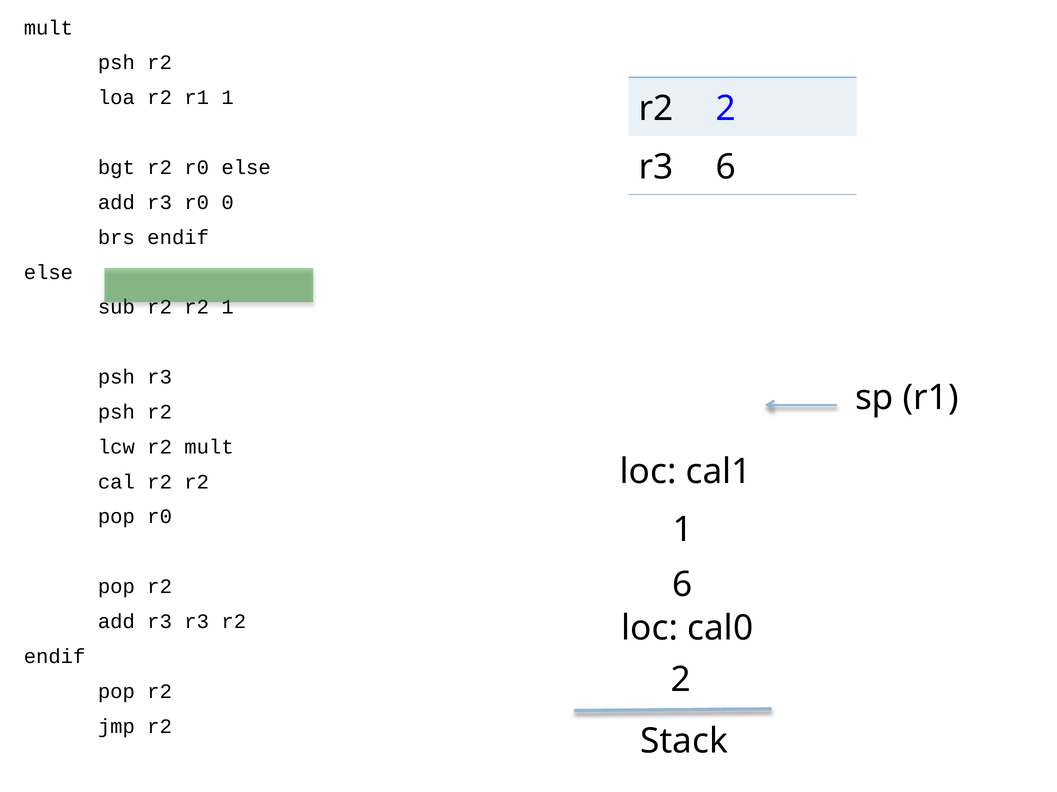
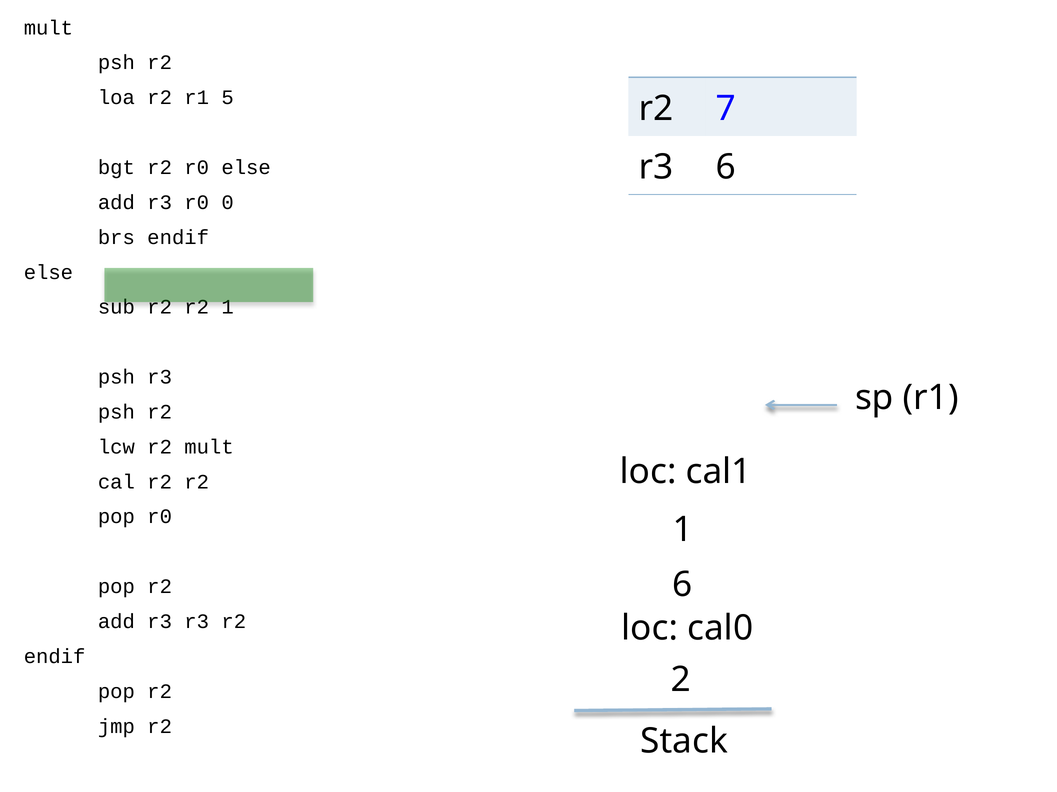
r1 1: 1 -> 5
r2 2: 2 -> 7
